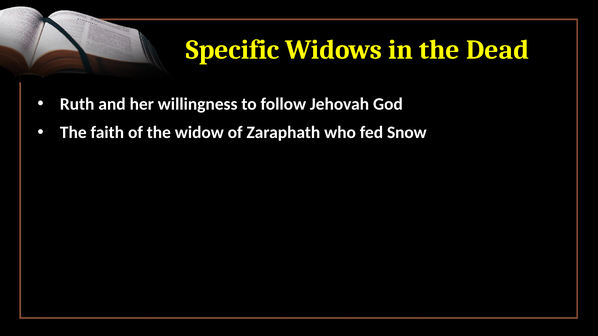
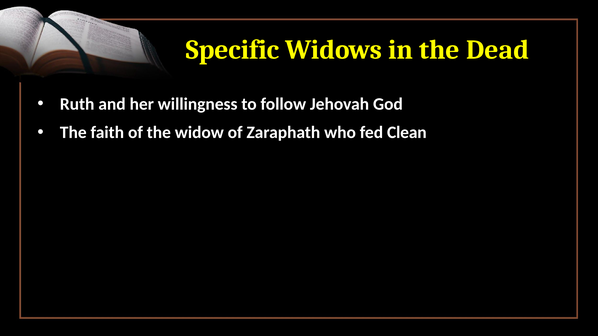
Snow: Snow -> Clean
